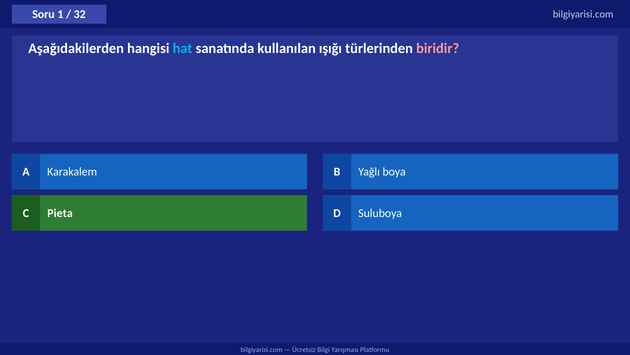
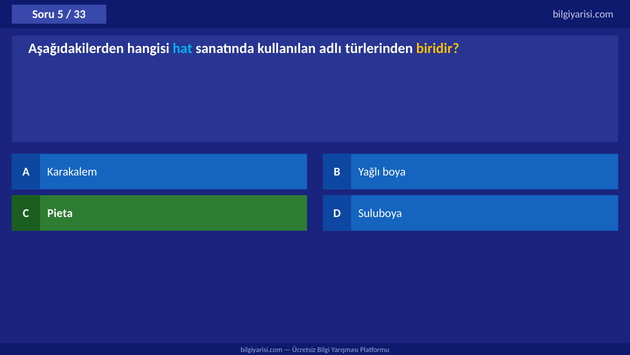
1: 1 -> 5
32: 32 -> 33
ışığı: ışığı -> adlı
biridir colour: pink -> yellow
